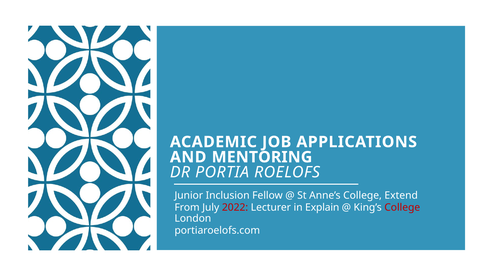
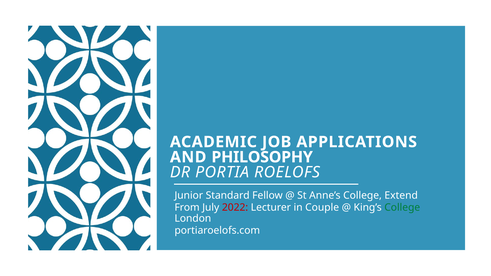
MENTORING: MENTORING -> PHILOSOPHY
Inclusion: Inclusion -> Standard
Explain: Explain -> Couple
College at (402, 208) colour: red -> green
